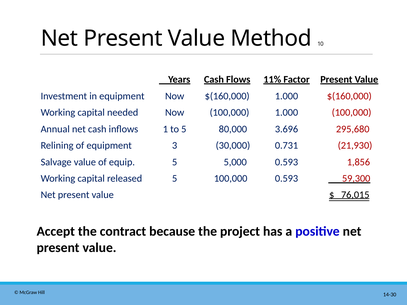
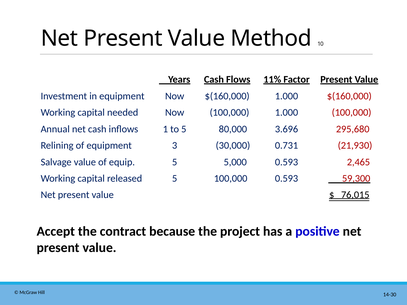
1,856: 1,856 -> 2,465
